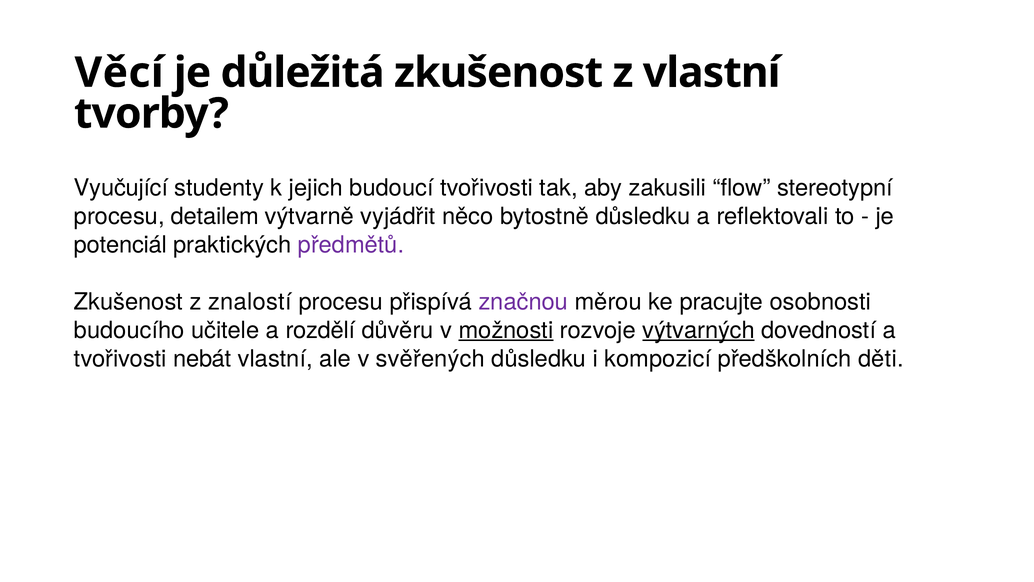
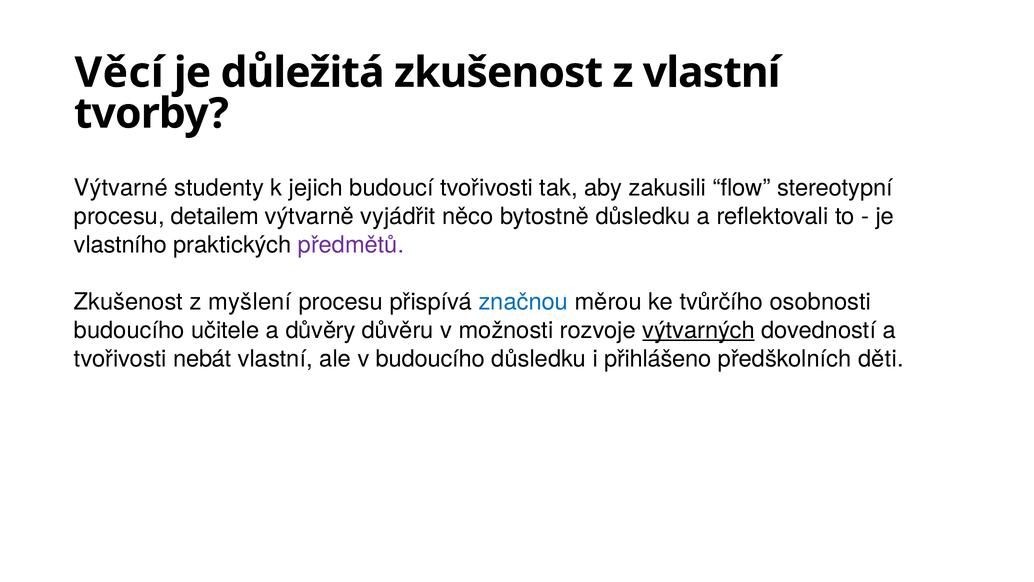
Vyučující: Vyučující -> Výtvarné
potenciál: potenciál -> vlastního
znalostí: znalostí -> myšlení
značnou colour: purple -> blue
pracujte: pracujte -> tvůrčího
rozdělí: rozdělí -> důvěry
možnosti underline: present -> none
v svěřených: svěřených -> budoucího
kompozicí: kompozicí -> přihlášeno
